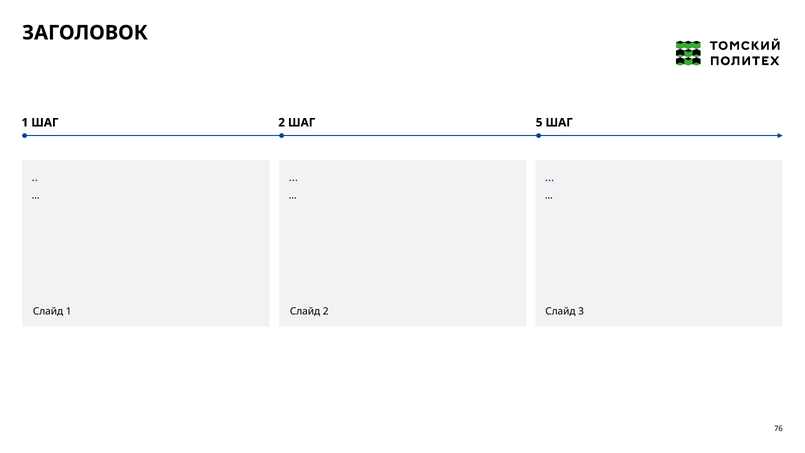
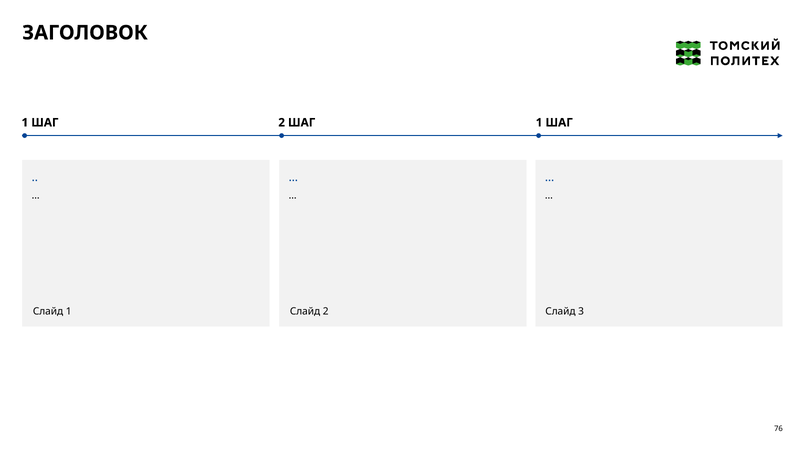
ШАГ 5: 5 -> 1
